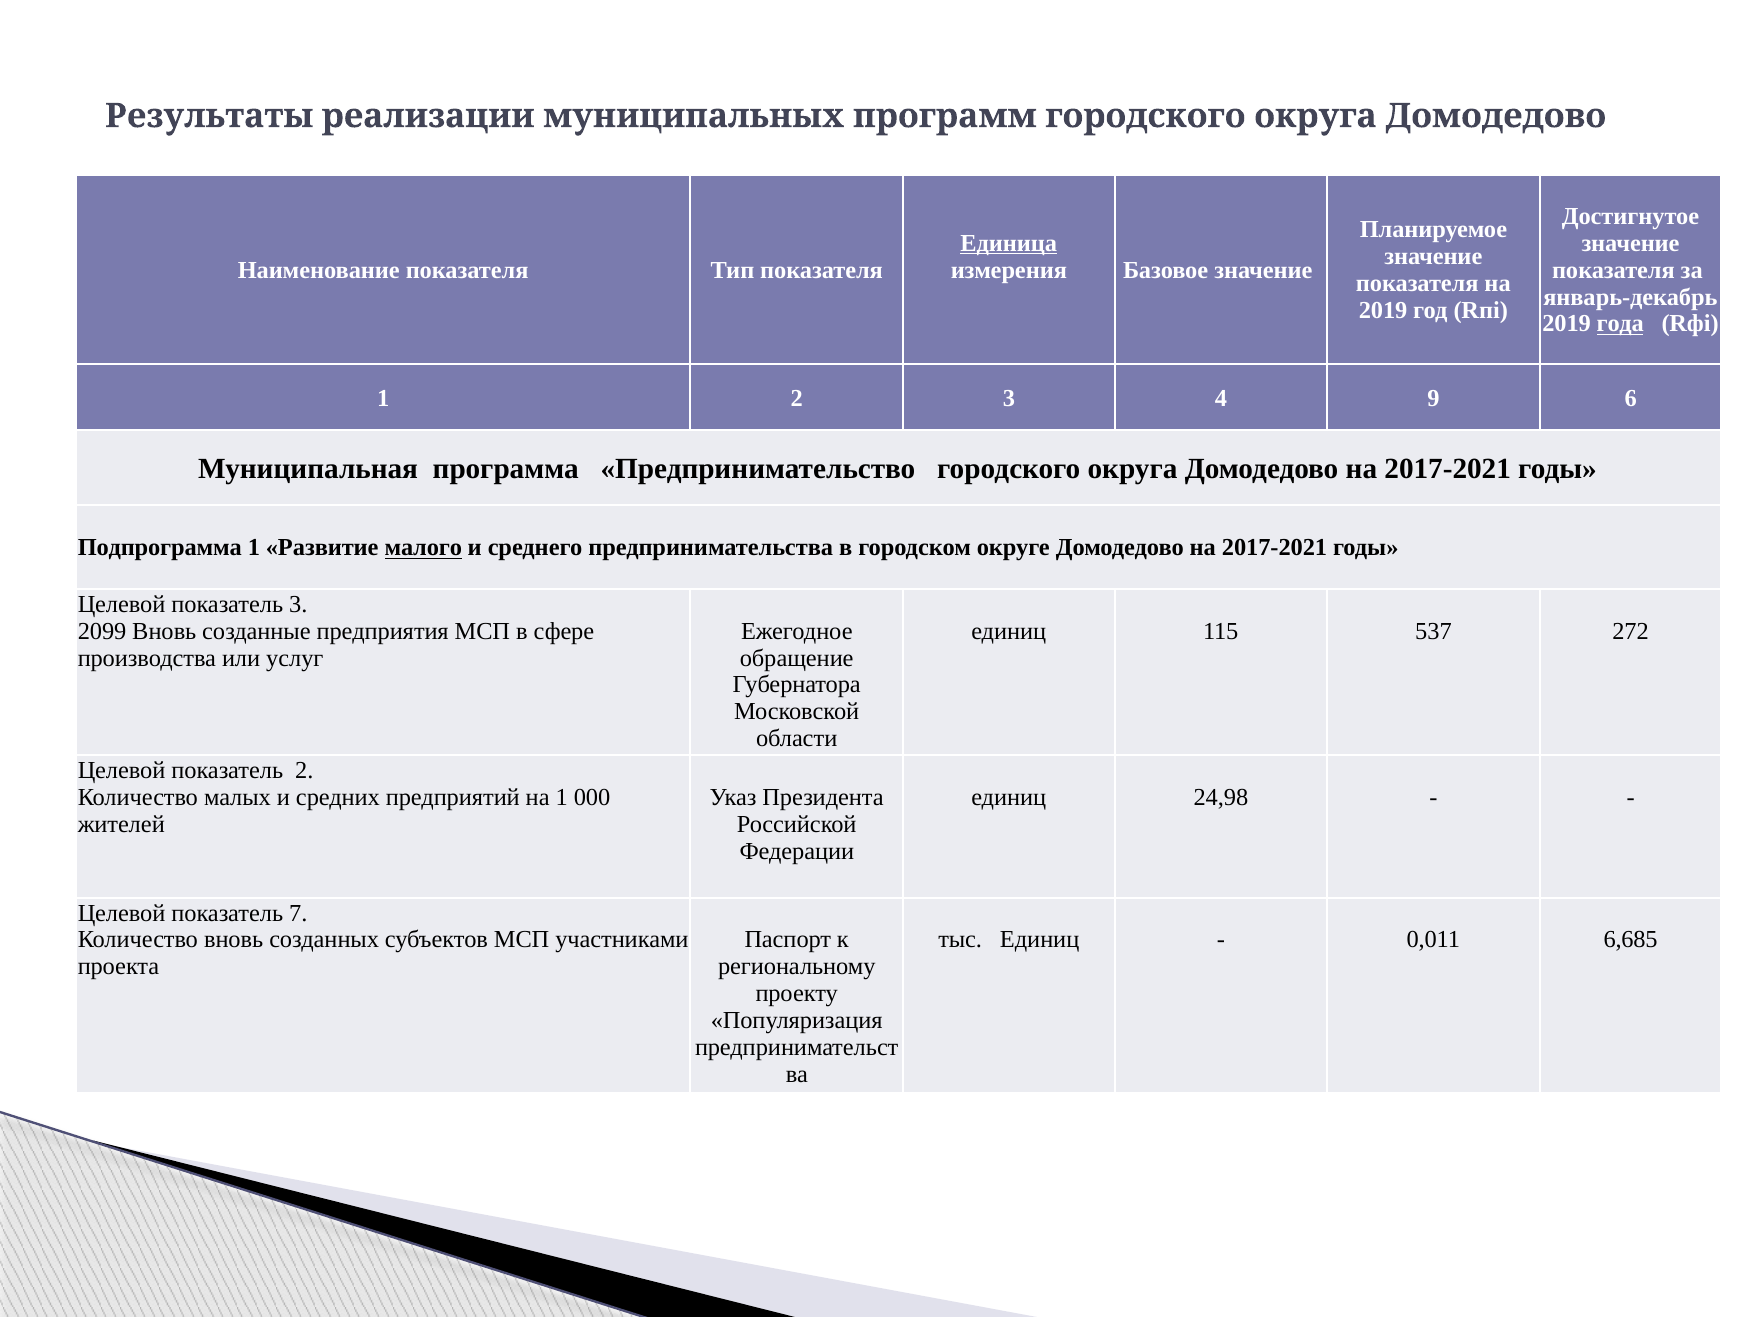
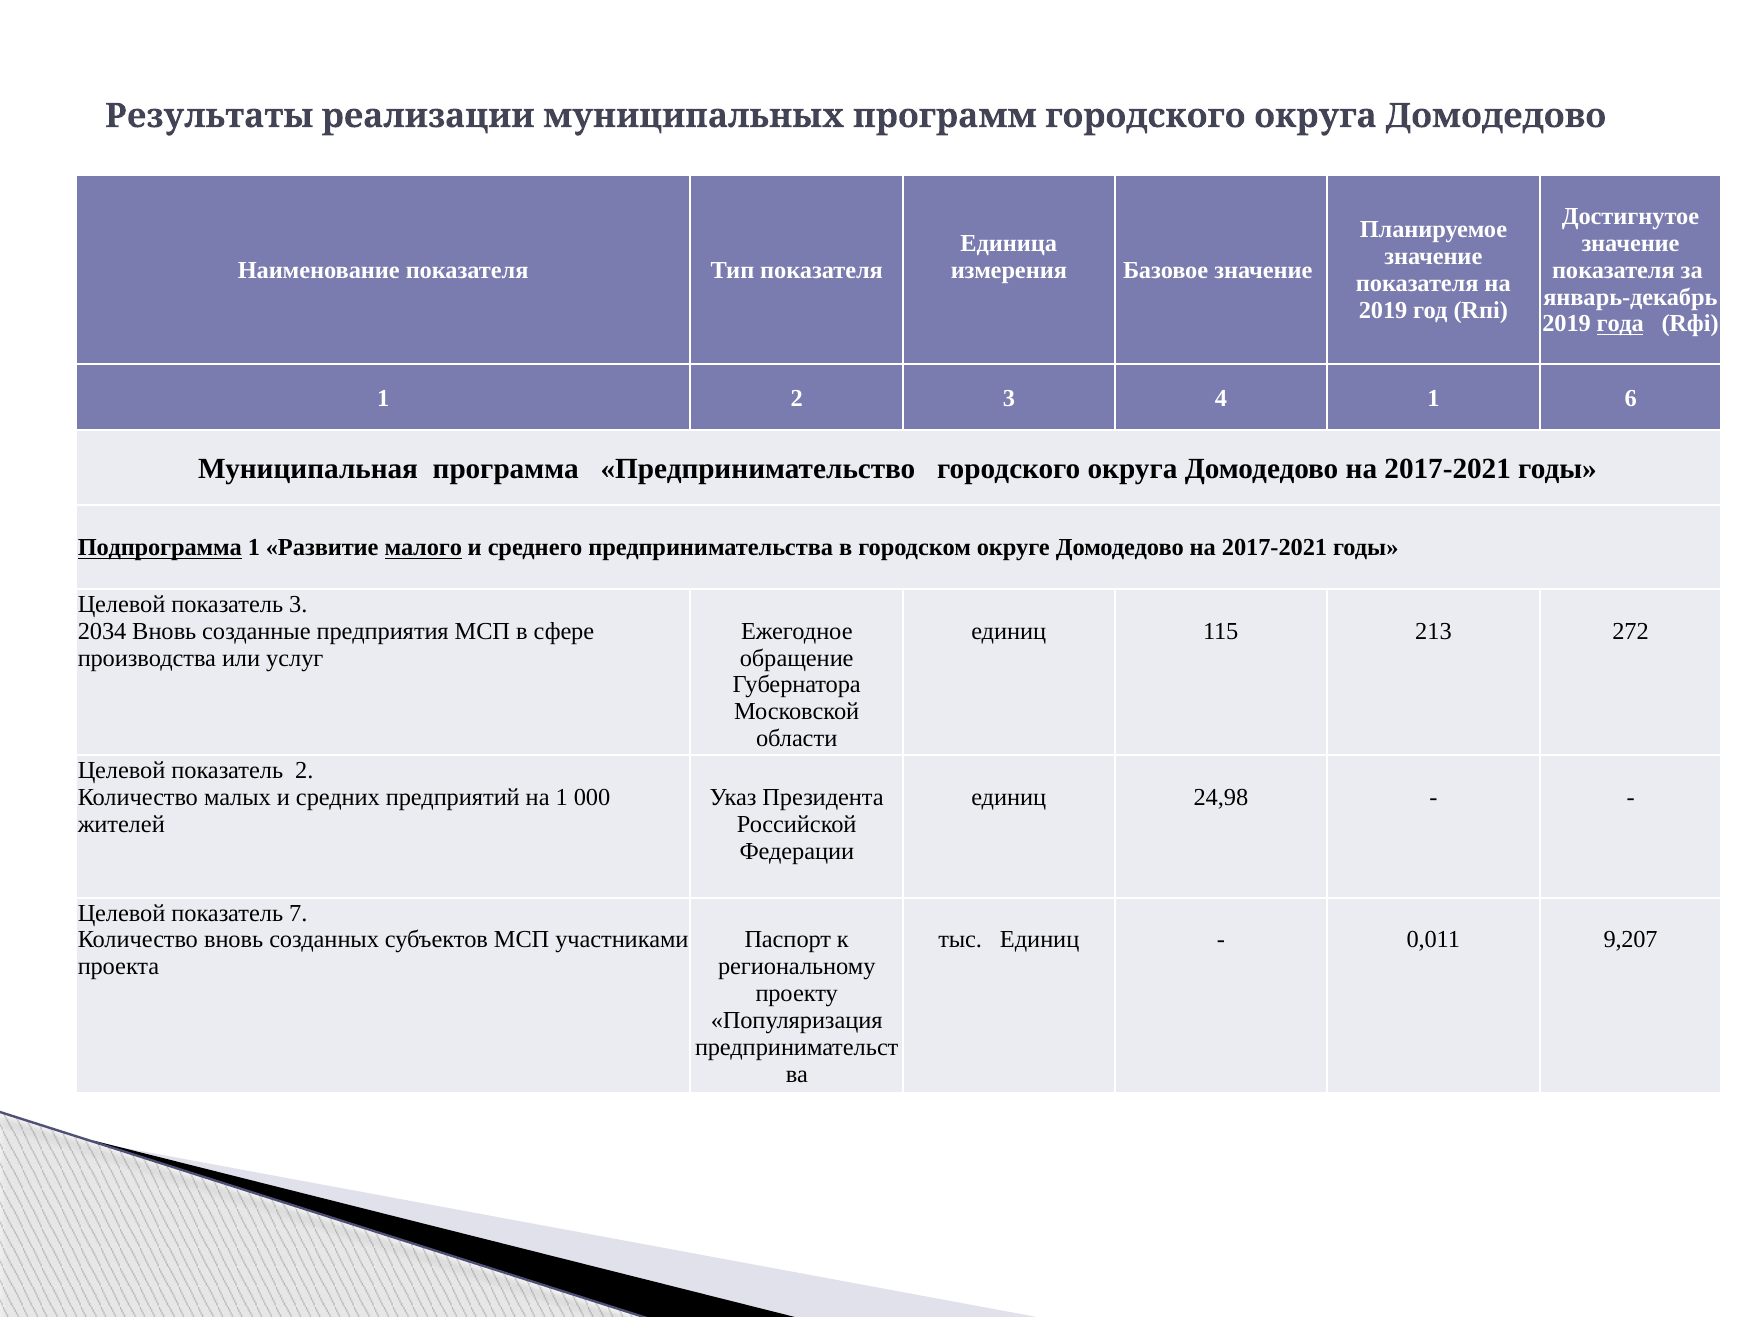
Единица underline: present -> none
4 9: 9 -> 1
Подпрограмма underline: none -> present
2099: 2099 -> 2034
537: 537 -> 213
6,685: 6,685 -> 9,207
